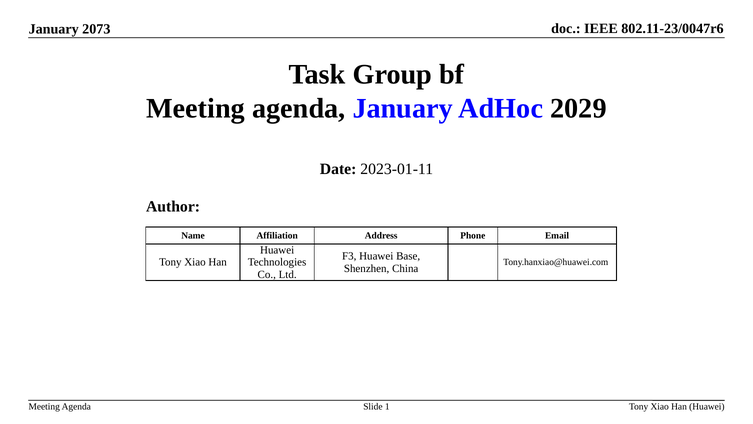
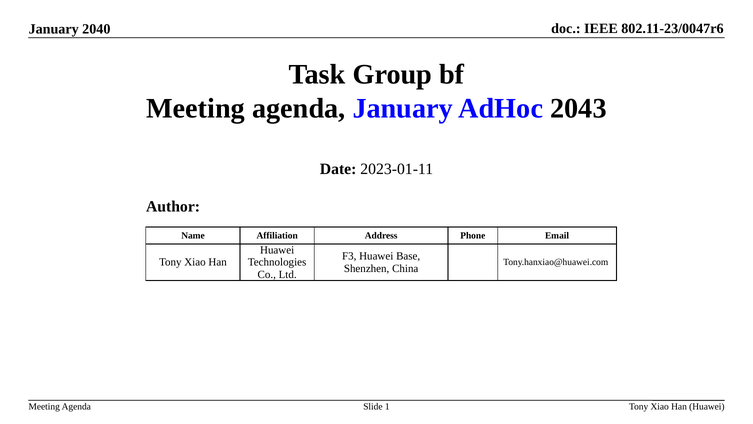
2073: 2073 -> 2040
2029: 2029 -> 2043
